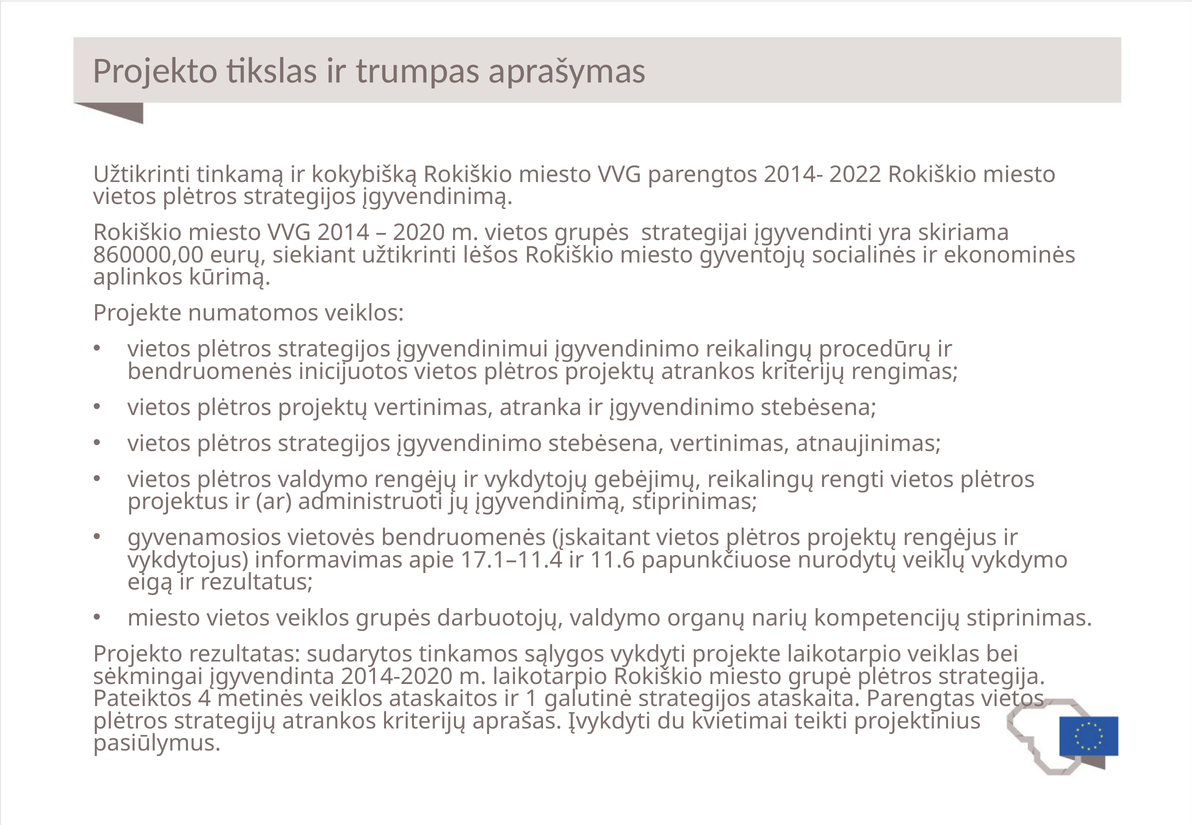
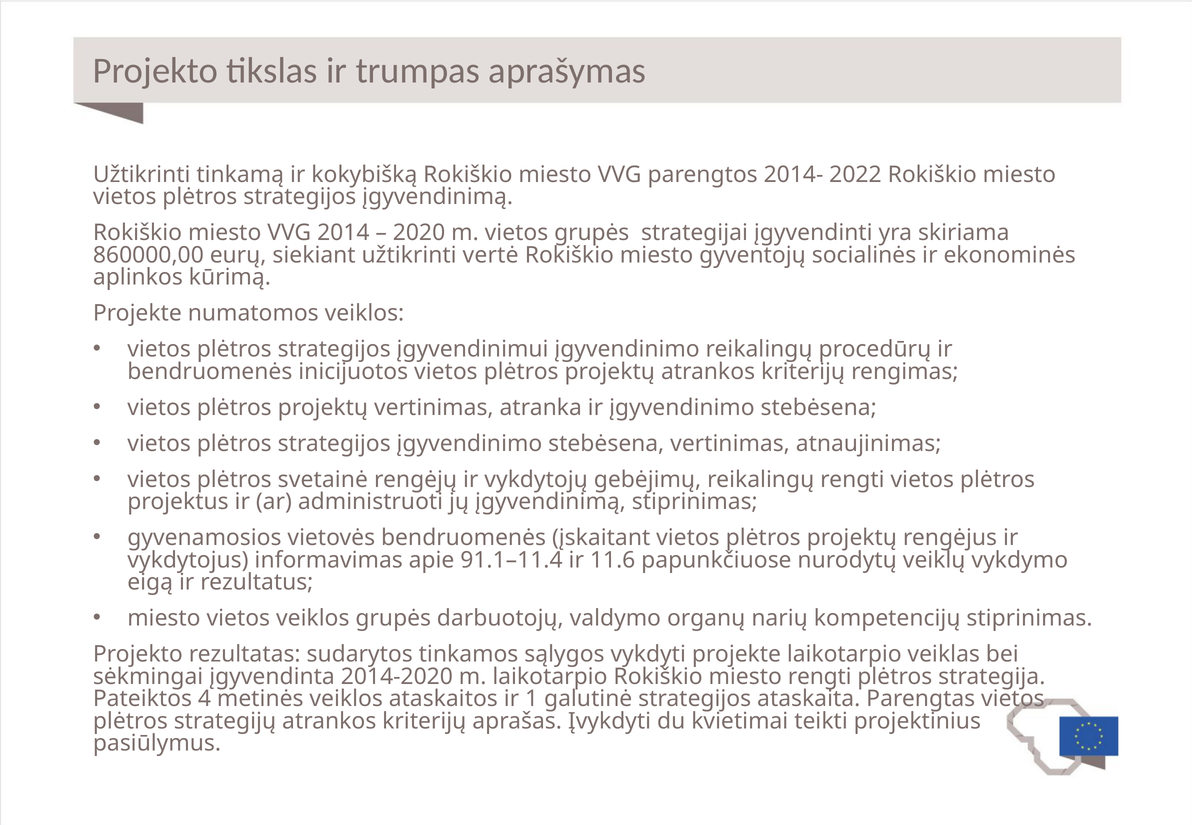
lėšos: lėšos -> vertė
plėtros valdymo: valdymo -> svetainė
17.1–11.4: 17.1–11.4 -> 91.1–11.4
miesto grupė: grupė -> rengti
